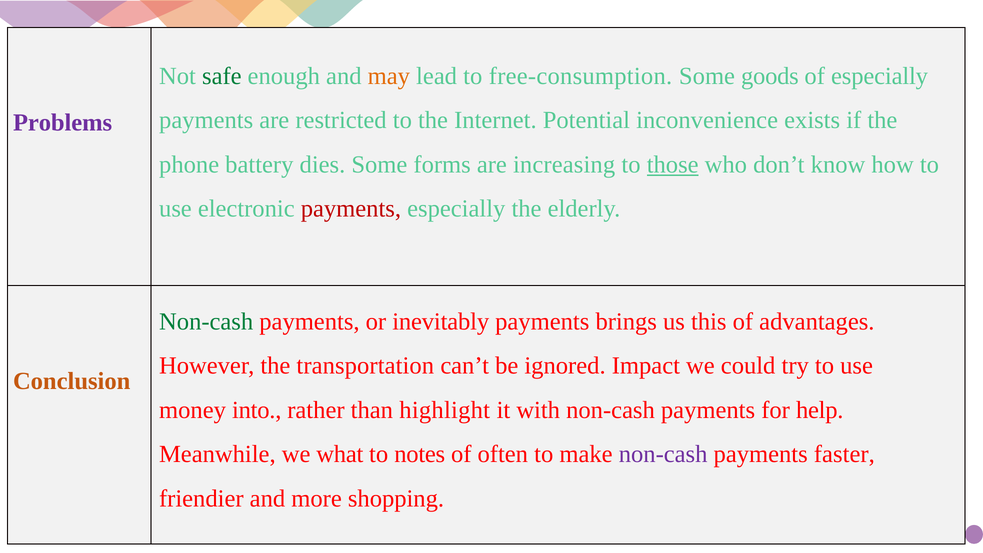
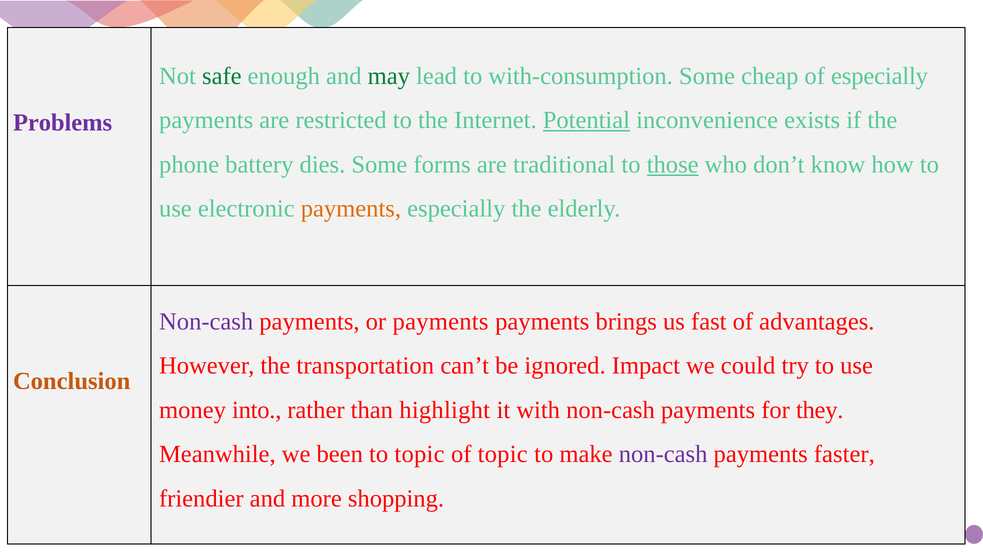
may colour: orange -> green
free-consumption: free-consumption -> with-consumption
goods: goods -> cheap
Potential underline: none -> present
increasing: increasing -> traditional
payments at (351, 209) colour: red -> orange
Non-cash at (206, 321) colour: green -> purple
or inevitably: inevitably -> payments
this: this -> fast
help: help -> they
what: what -> been
to notes: notes -> topic
of often: often -> topic
